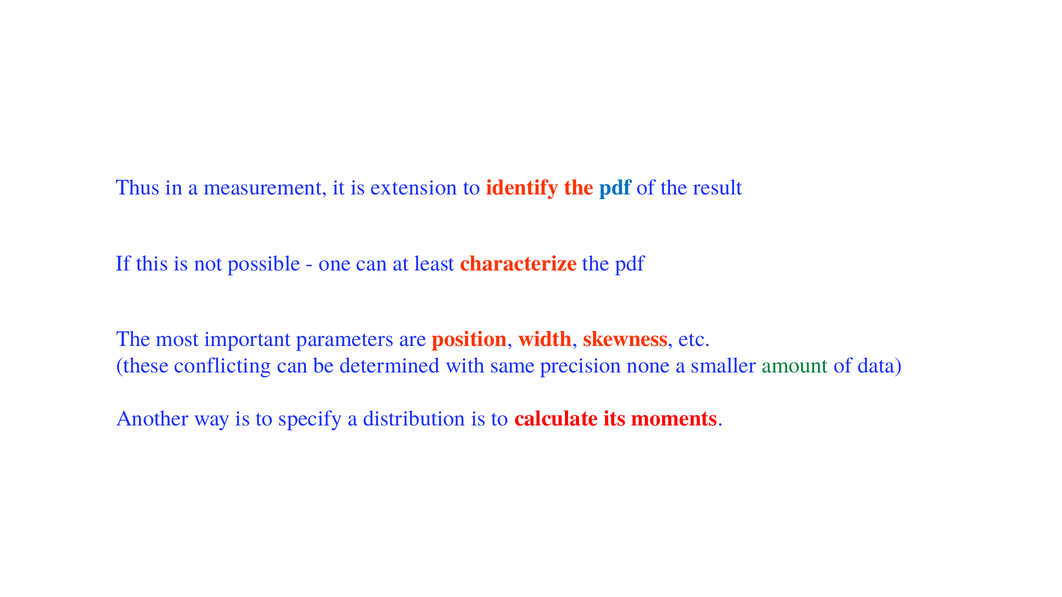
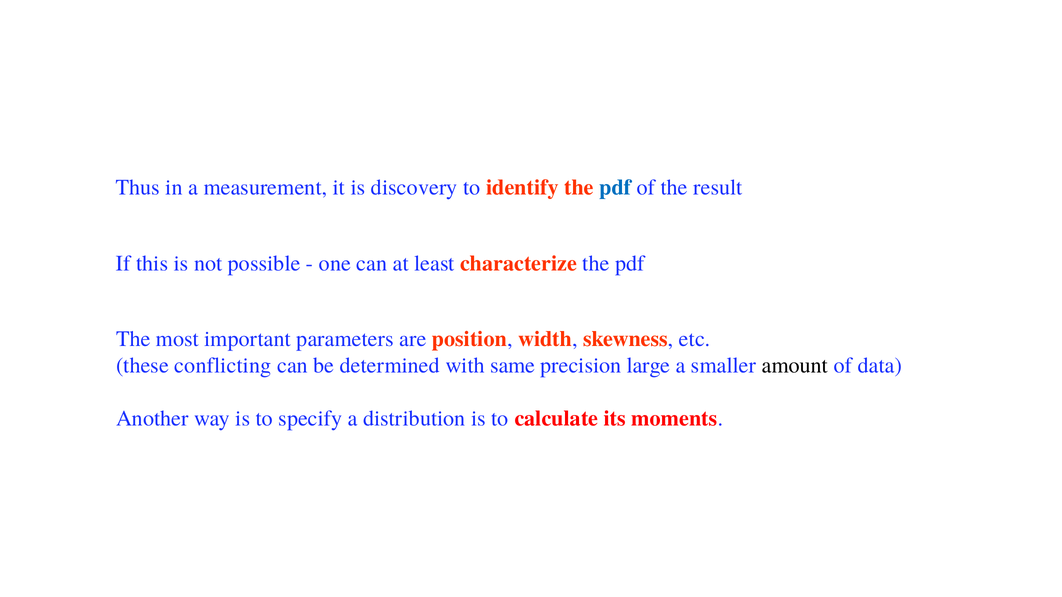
extension: extension -> discovery
none: none -> large
amount colour: green -> black
